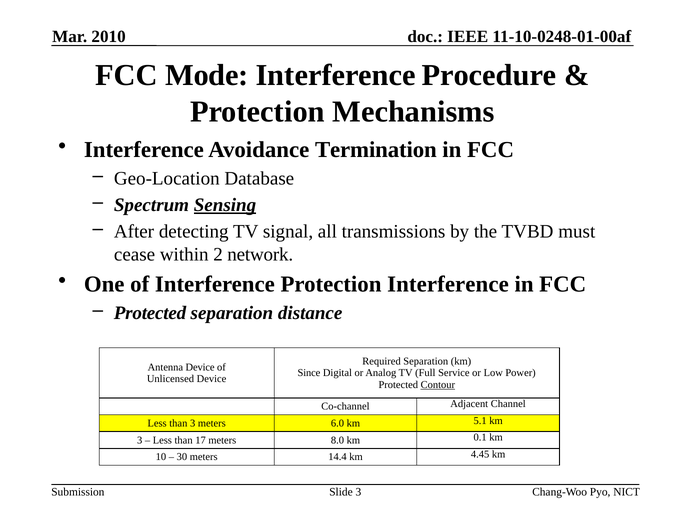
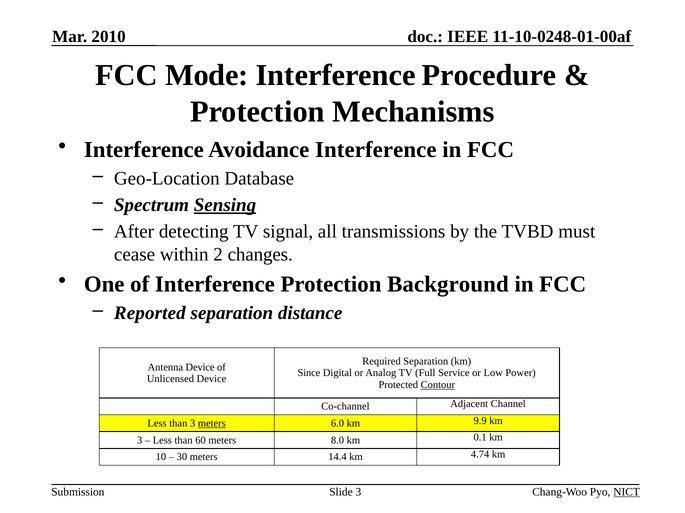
Avoidance Termination: Termination -> Interference
network: network -> changes
Protection Interference: Interference -> Background
Protected at (150, 313): Protected -> Reported
meters at (212, 424) underline: none -> present
5.1: 5.1 -> 9.9
17: 17 -> 60
4.45: 4.45 -> 4.74
NICT underline: none -> present
